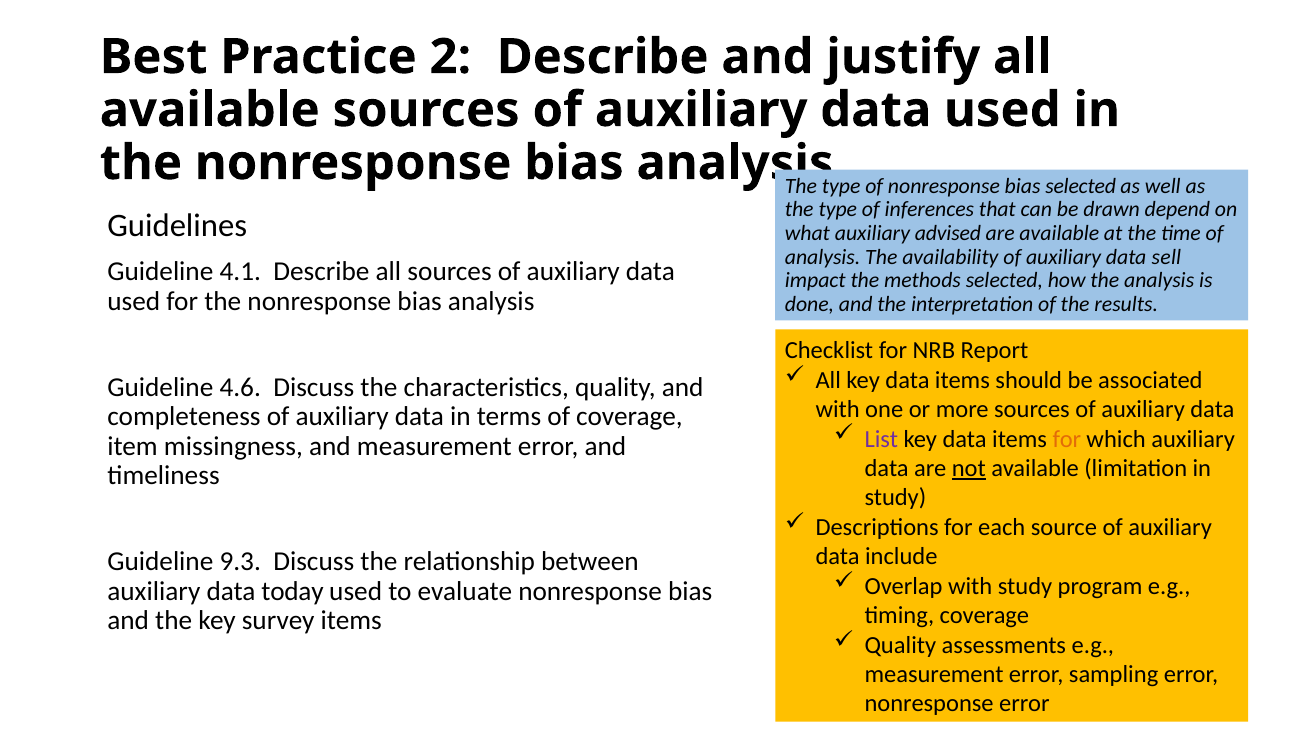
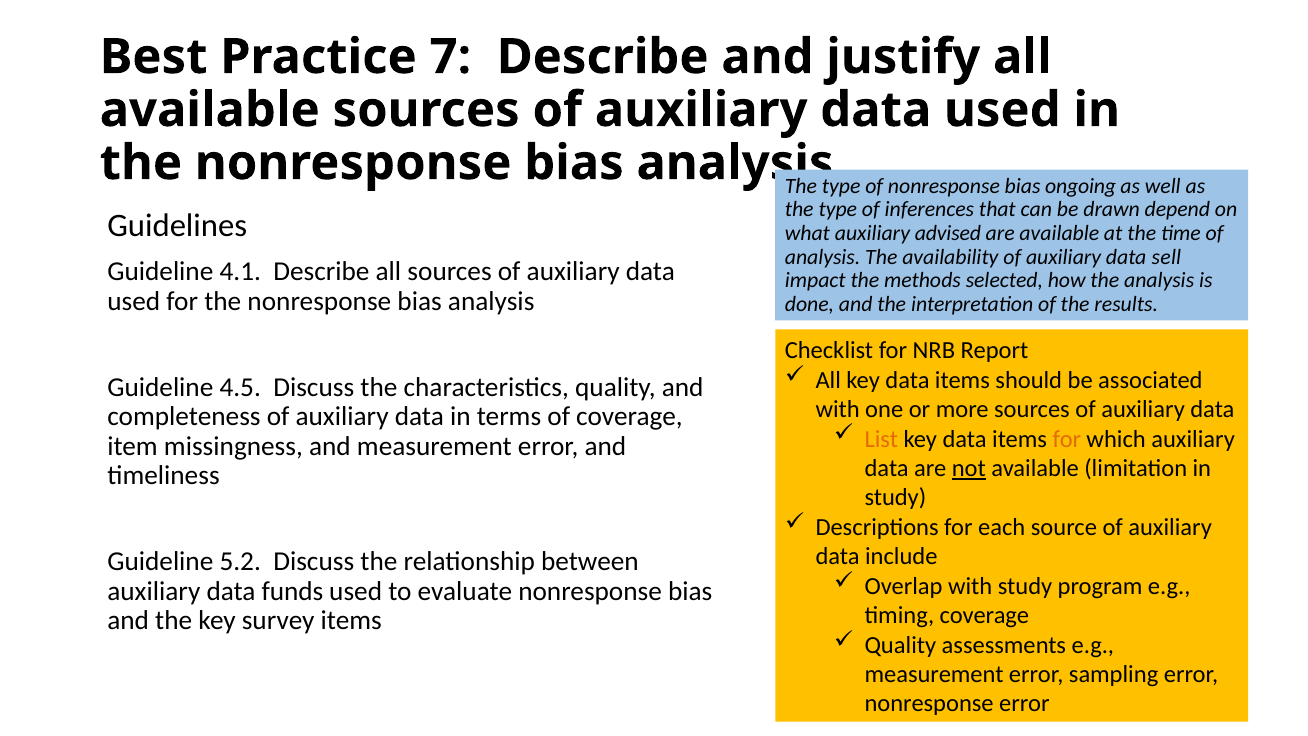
2: 2 -> 7
bias selected: selected -> ongoing
4.6: 4.6 -> 4.5
List colour: purple -> orange
9.3: 9.3 -> 5.2
today: today -> funds
